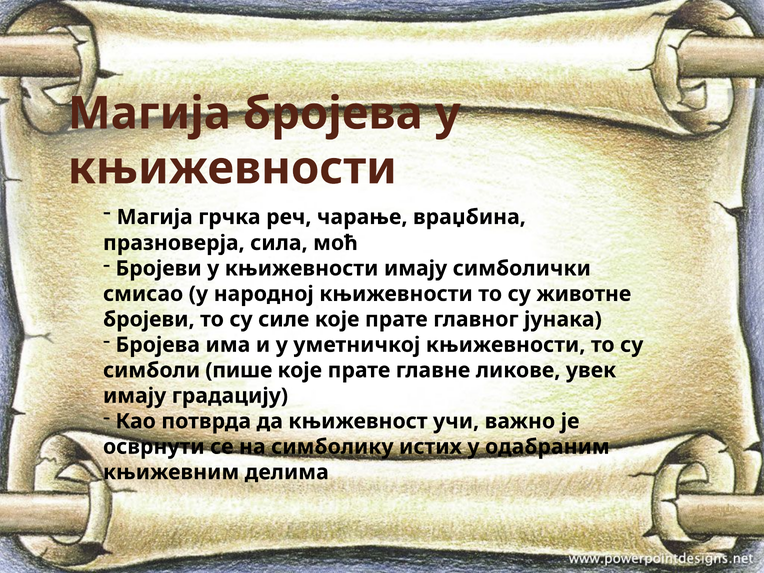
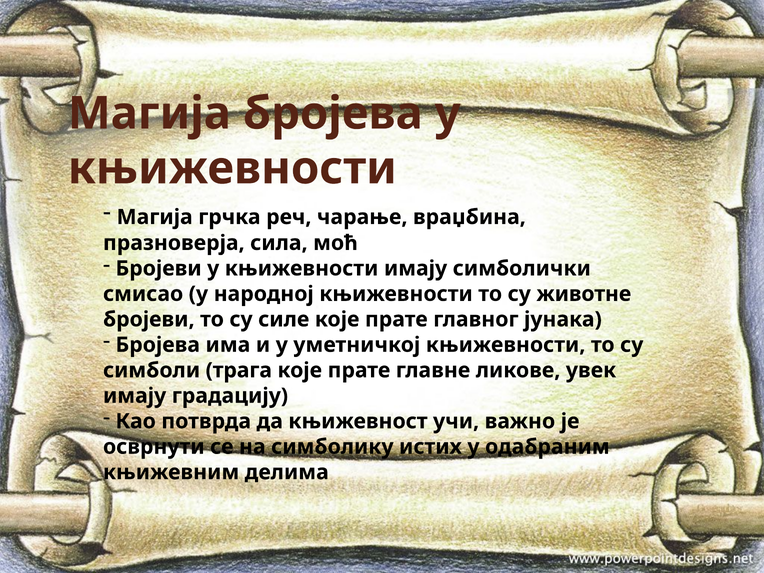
пише: пише -> трага
